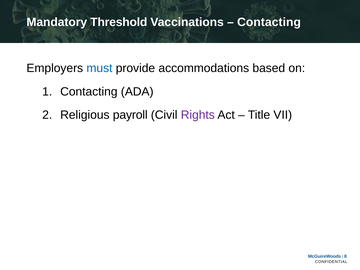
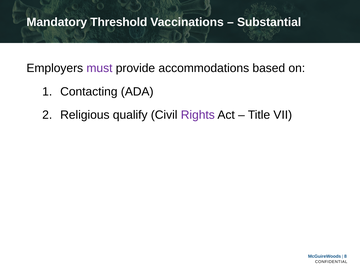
Contacting at (269, 22): Contacting -> Substantial
must colour: blue -> purple
payroll: payroll -> qualify
